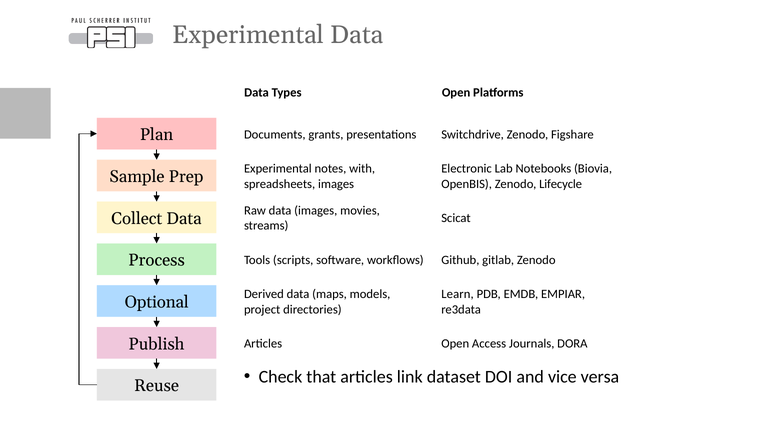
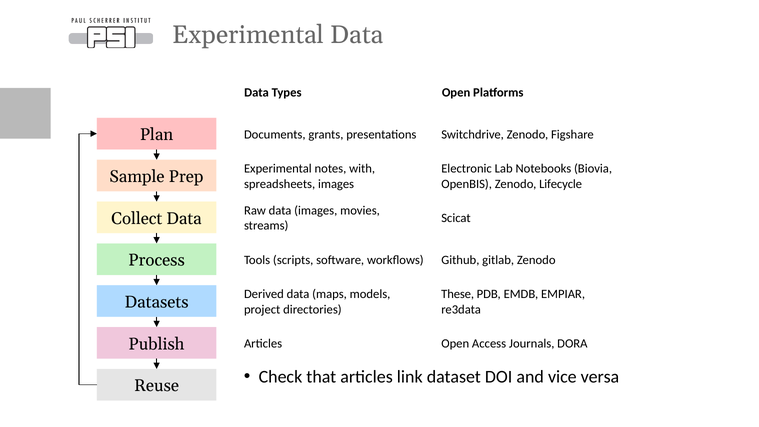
Learn: Learn -> These
Optional: Optional -> Datasets
